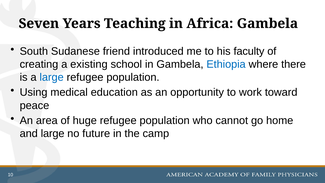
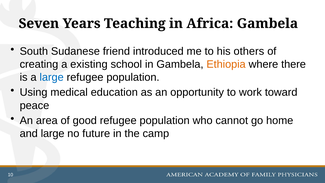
faculty: faculty -> others
Ethiopia colour: blue -> orange
huge: huge -> good
